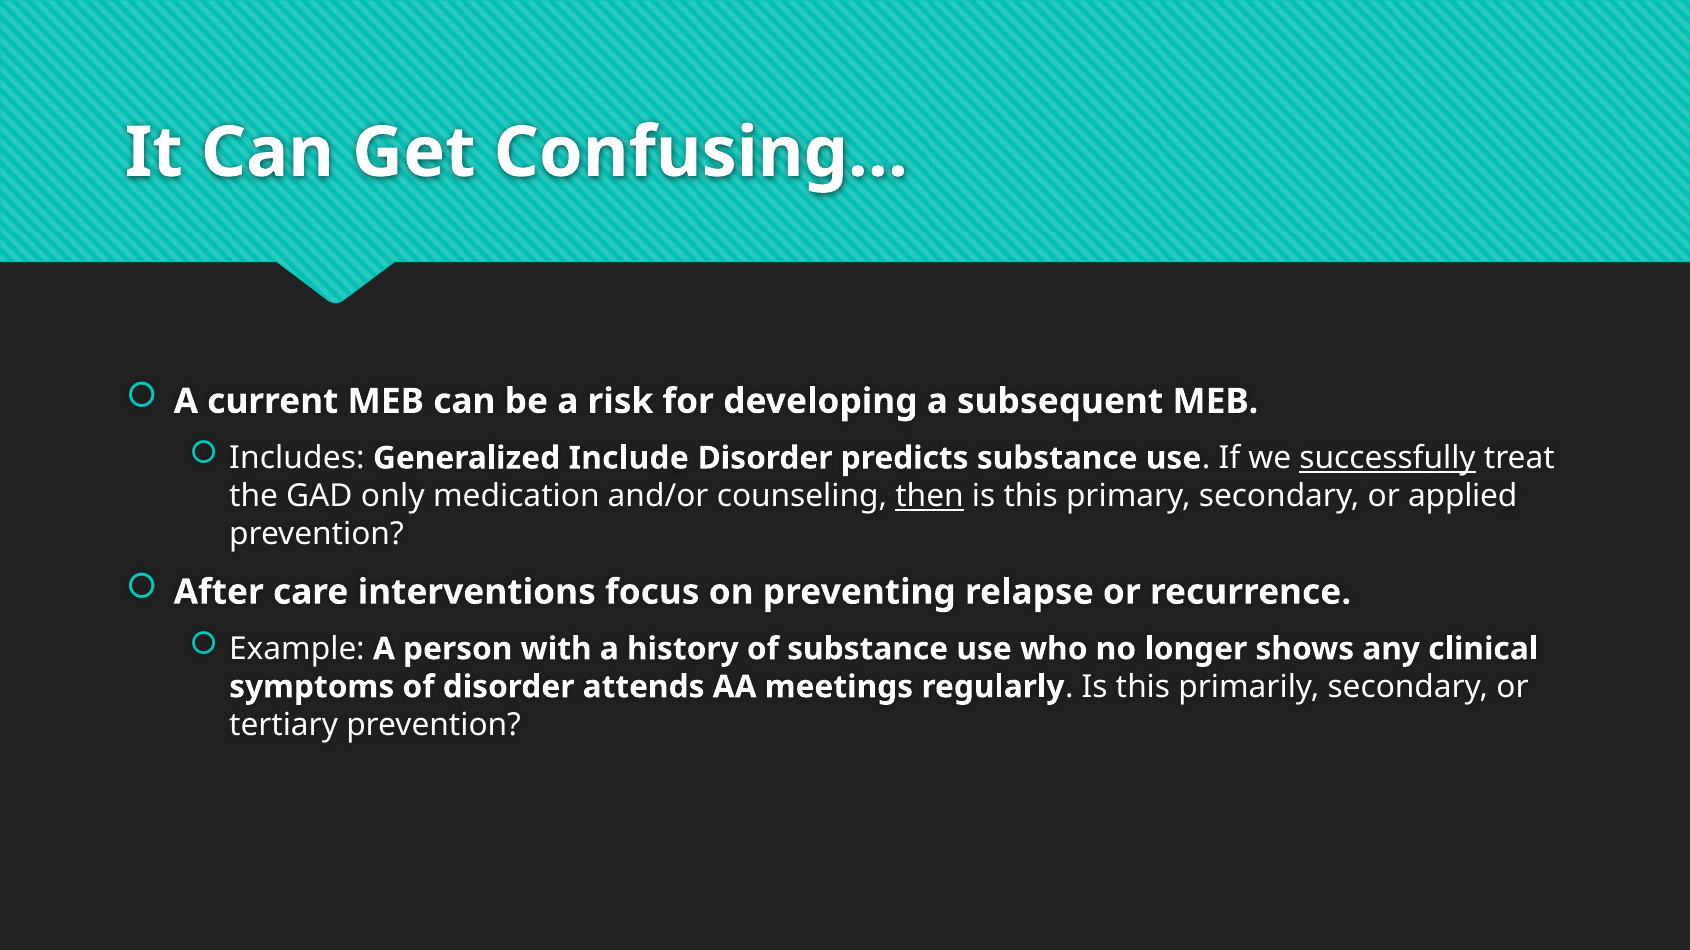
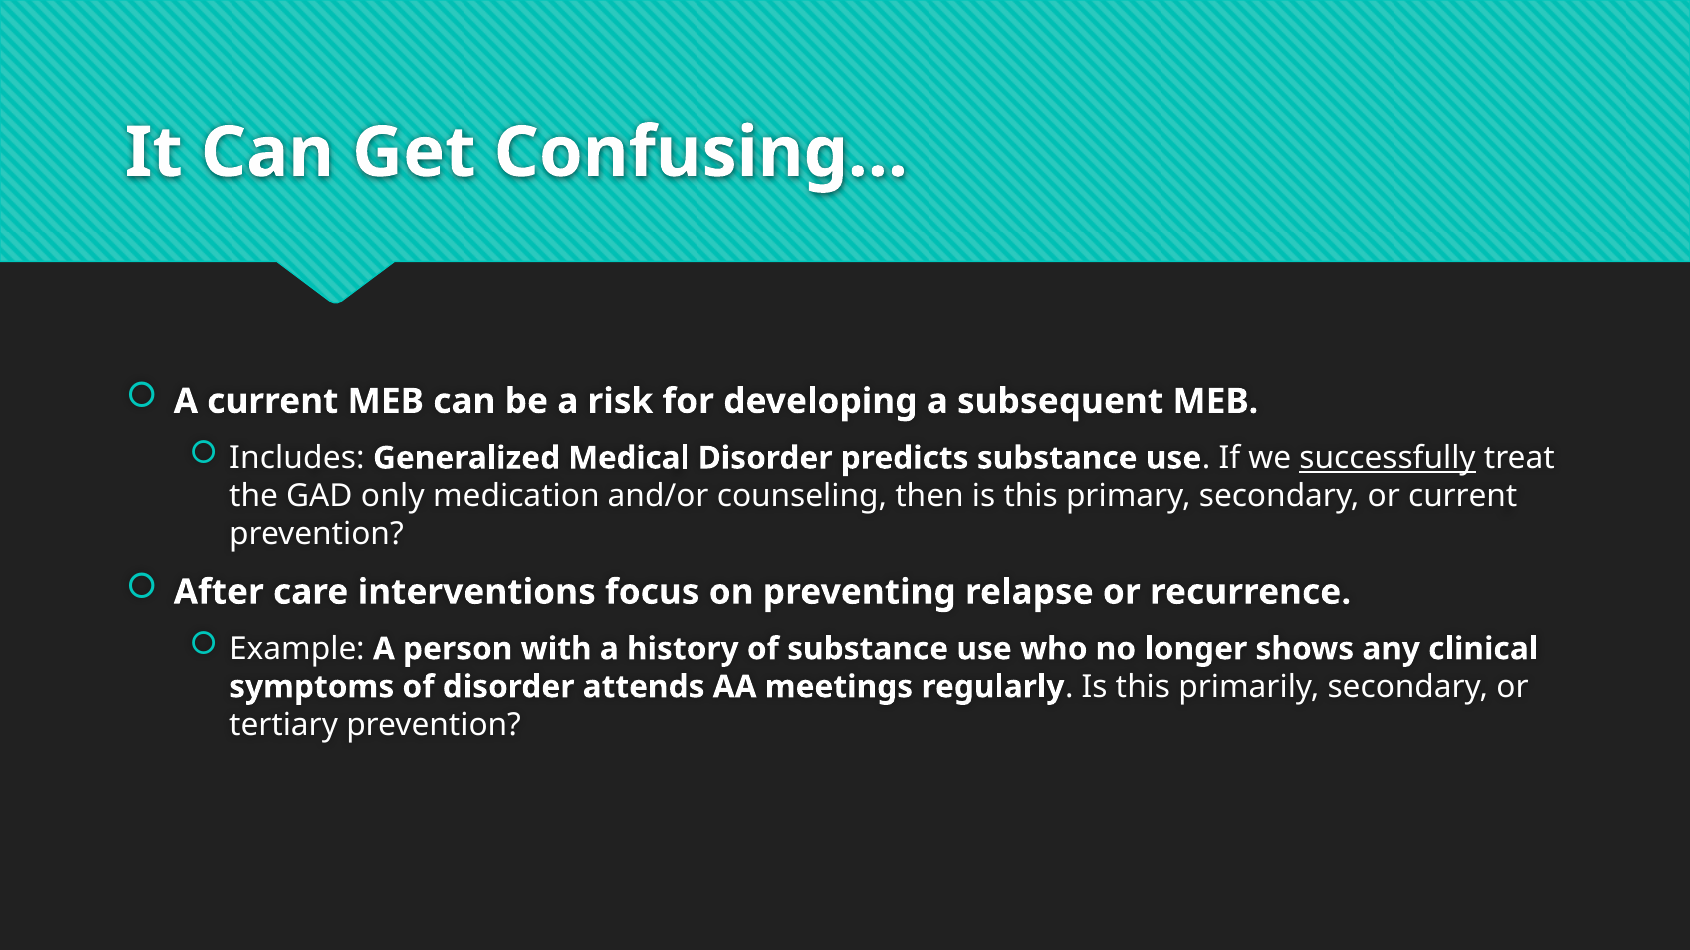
Include: Include -> Medical
then underline: present -> none
or applied: applied -> current
